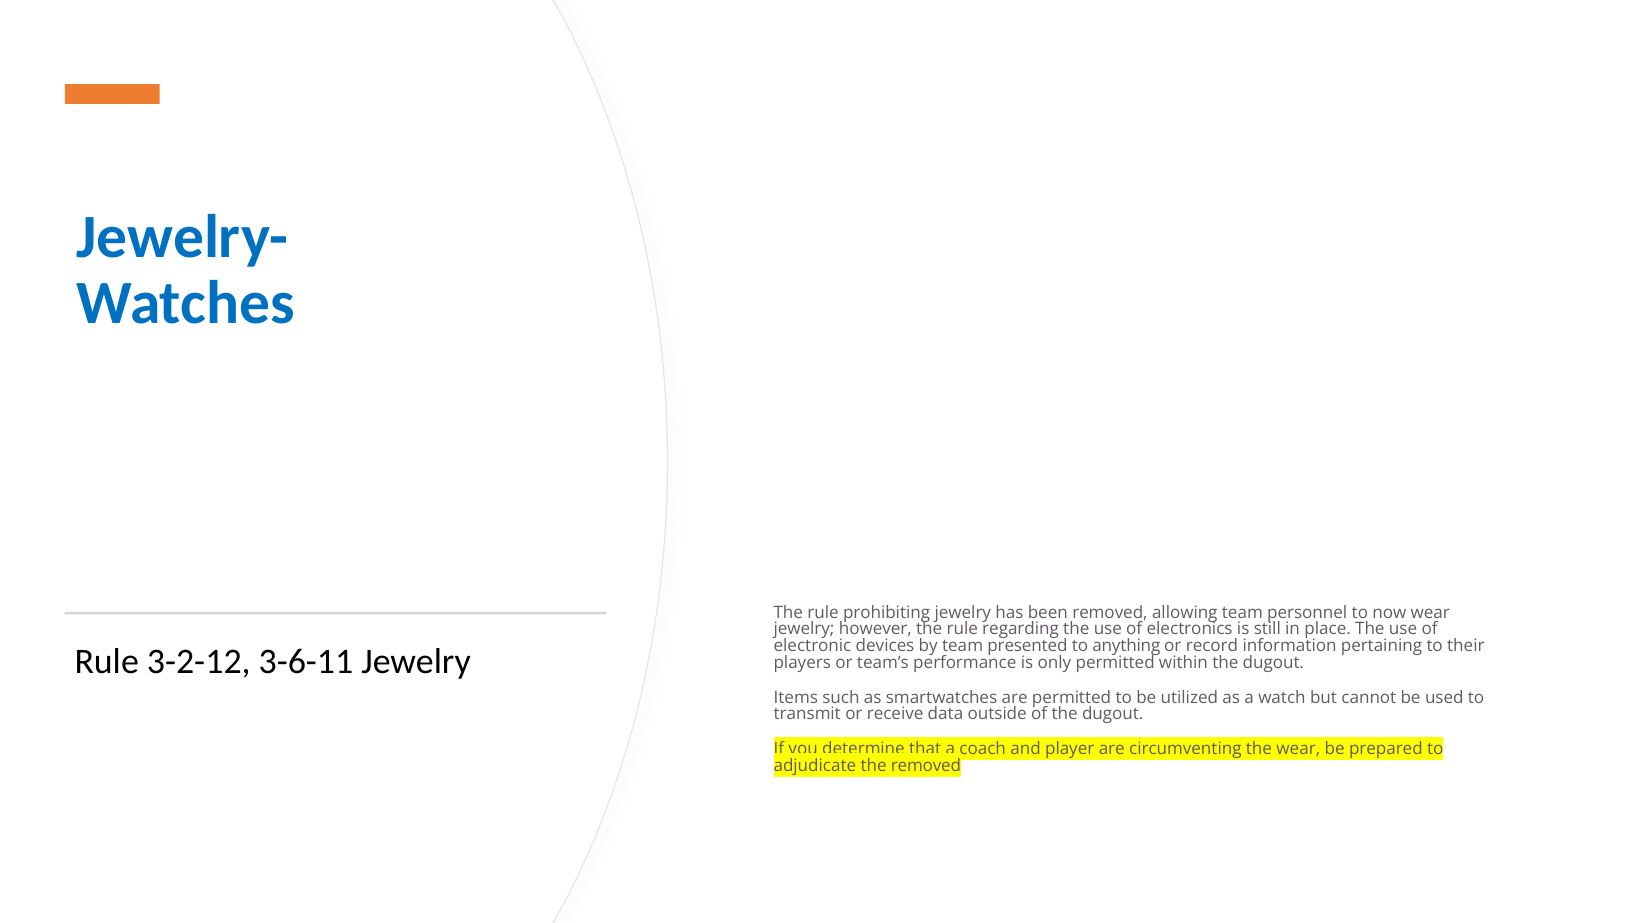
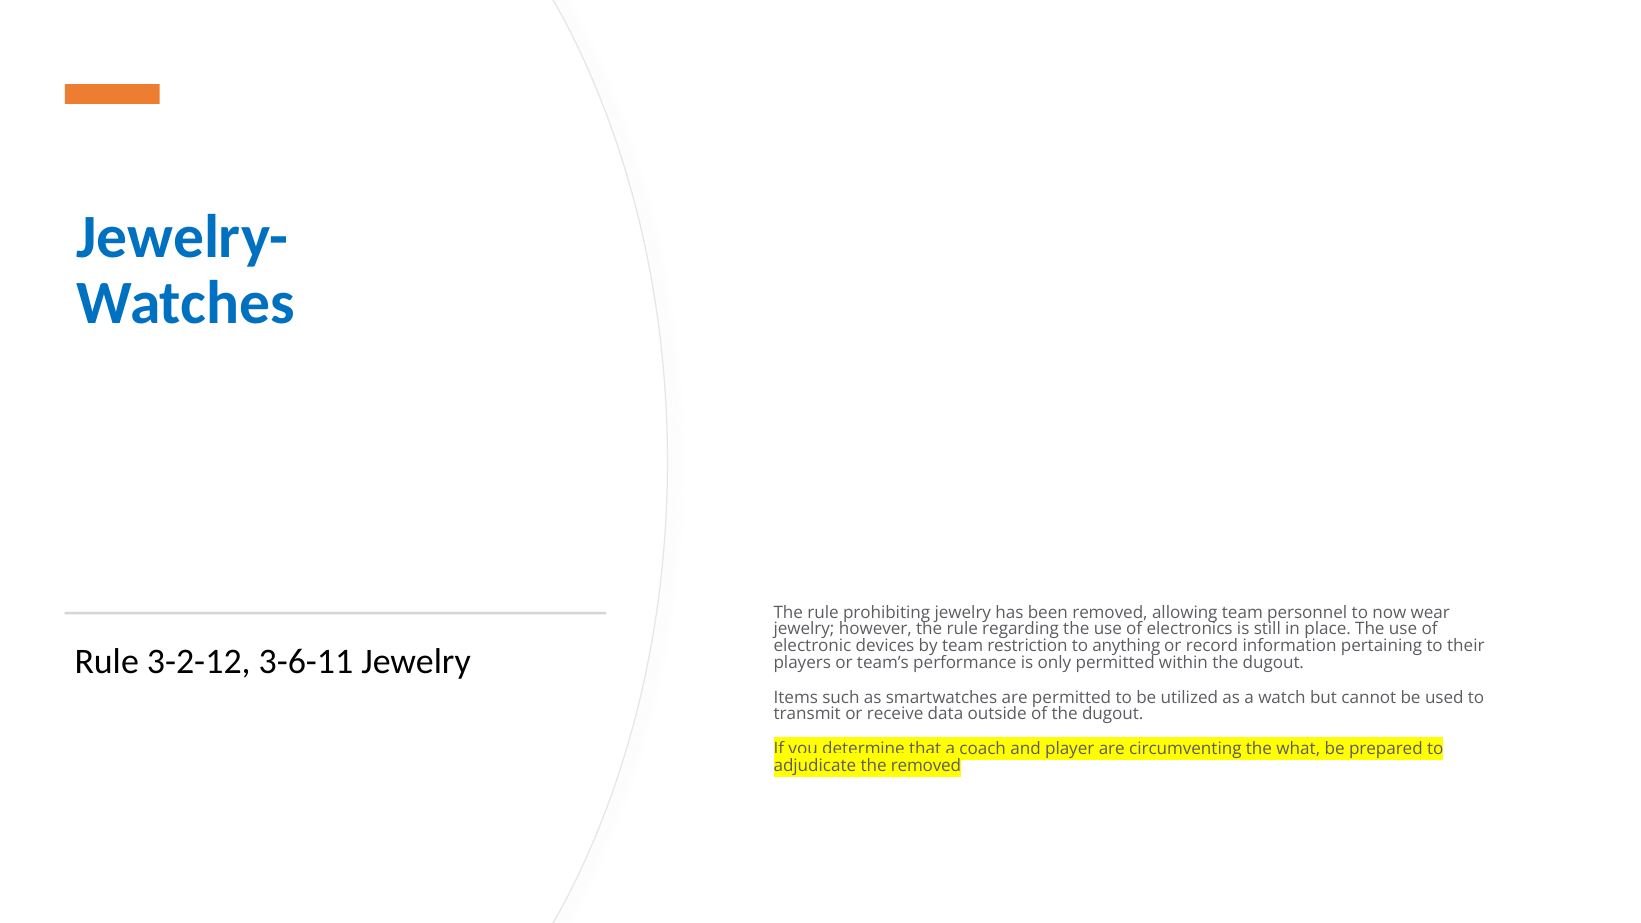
presented: presented -> restriction
the wear: wear -> what
